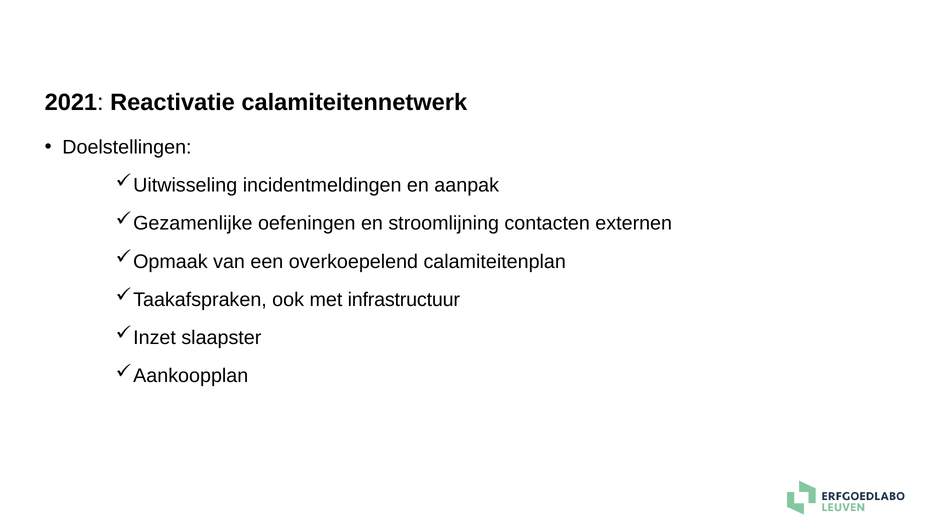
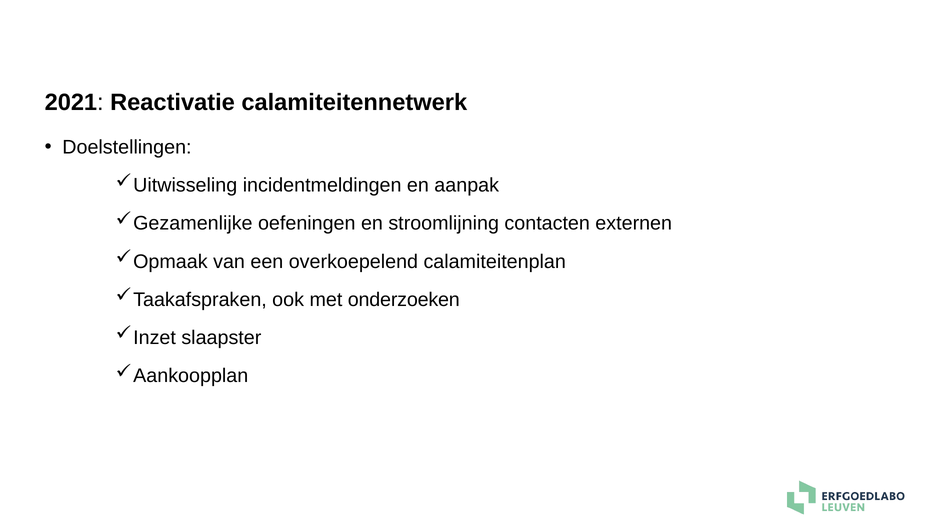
infrastructuur: infrastructuur -> onderzoeken
